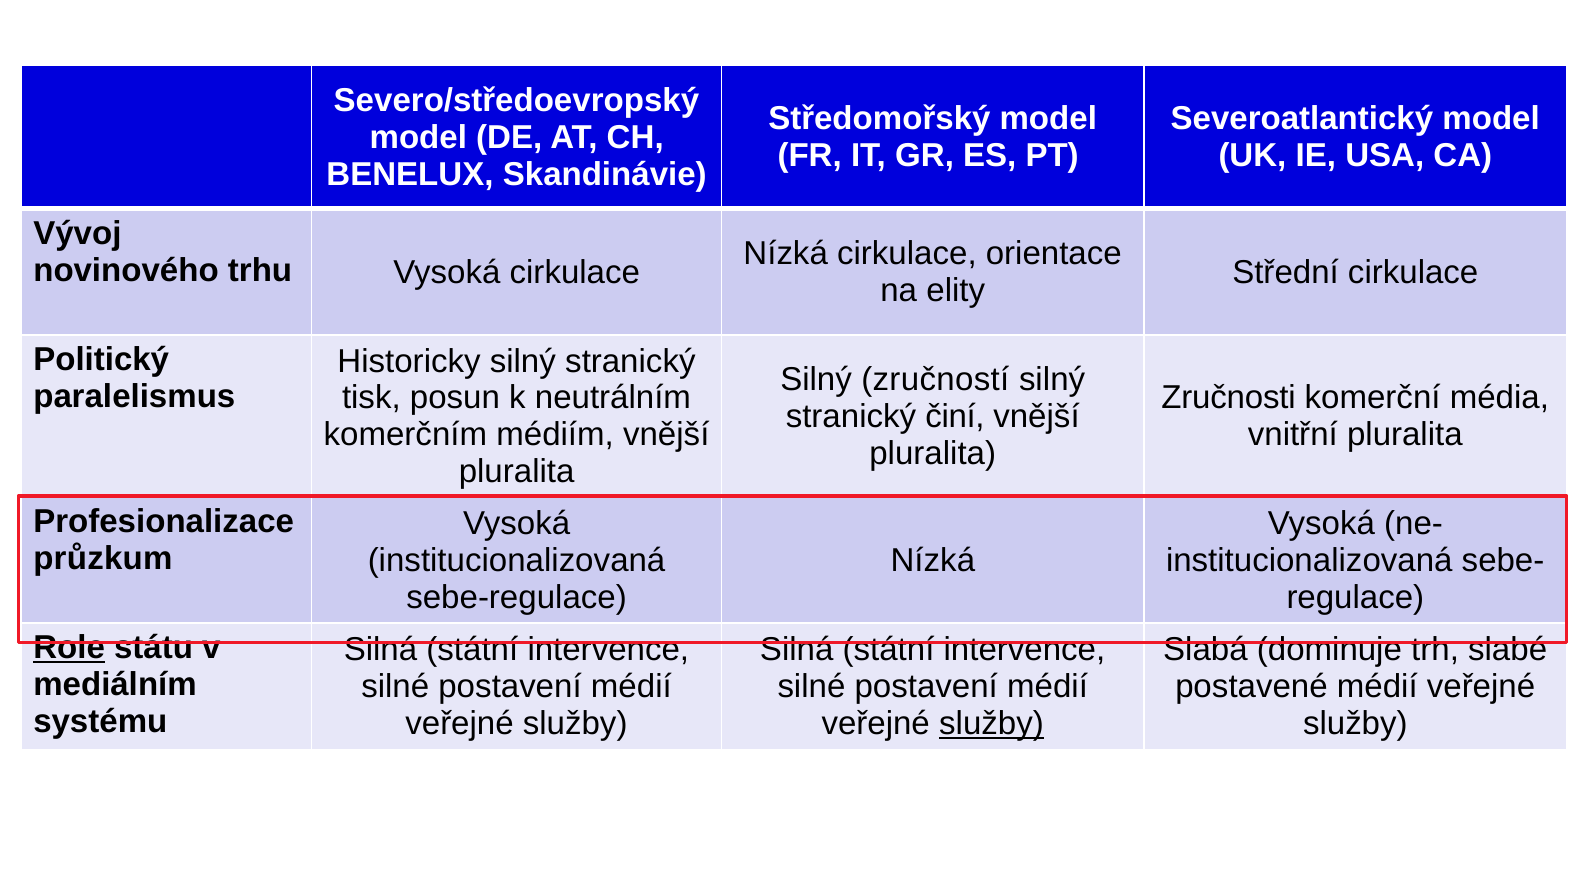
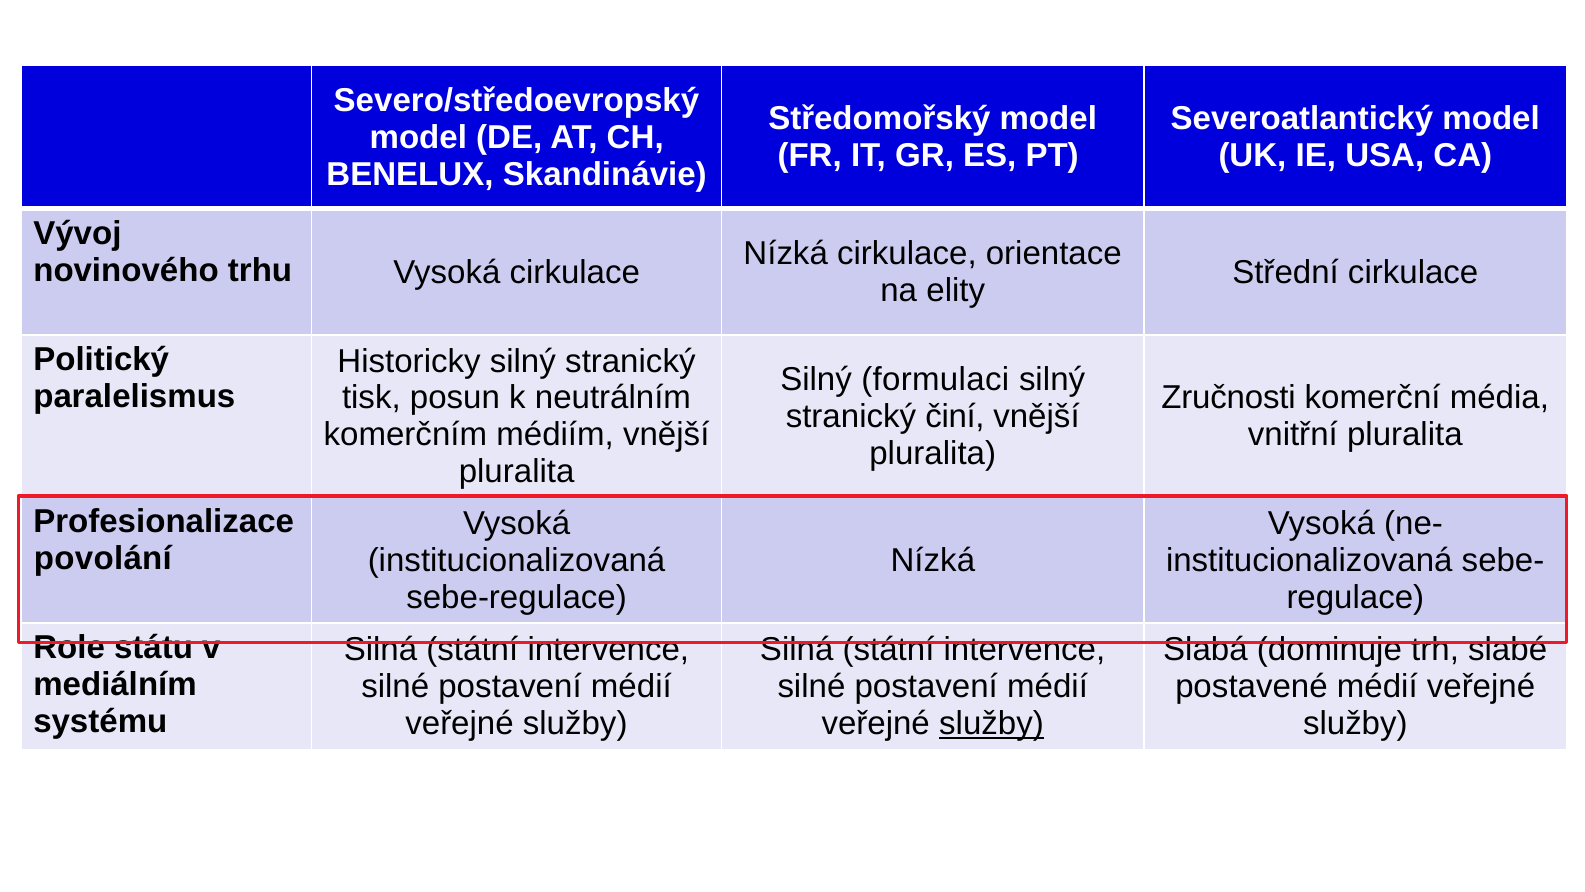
zručností: zručností -> formulaci
průzkum: průzkum -> povolání
Role underline: present -> none
